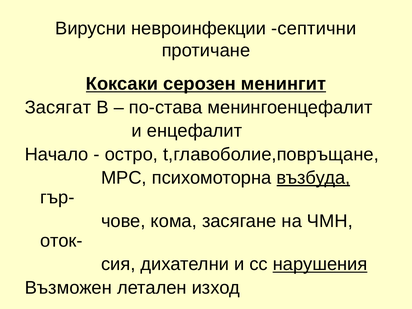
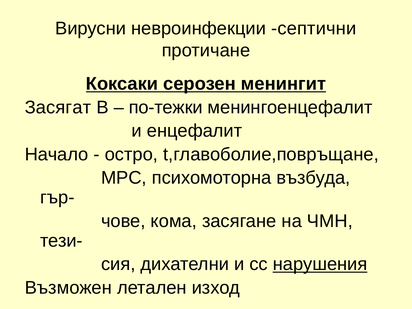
по-става: по-става -> по-тежки
възбуда underline: present -> none
оток-: оток- -> тези-
